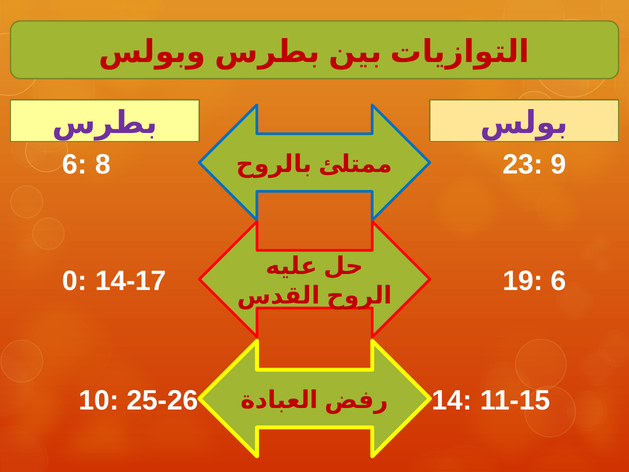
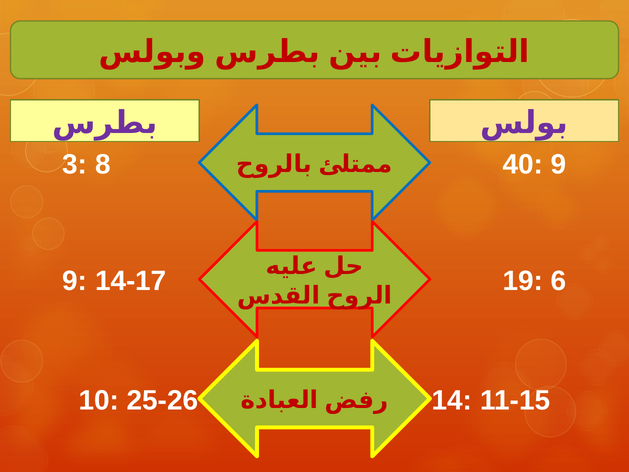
6 at (75, 164): 6 -> 3
23: 23 -> 40
0 at (75, 281): 0 -> 9
